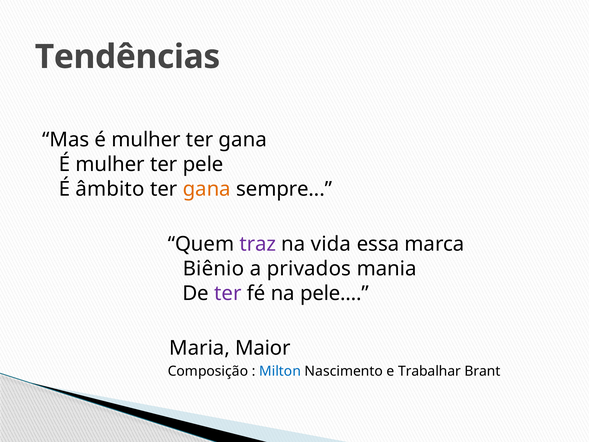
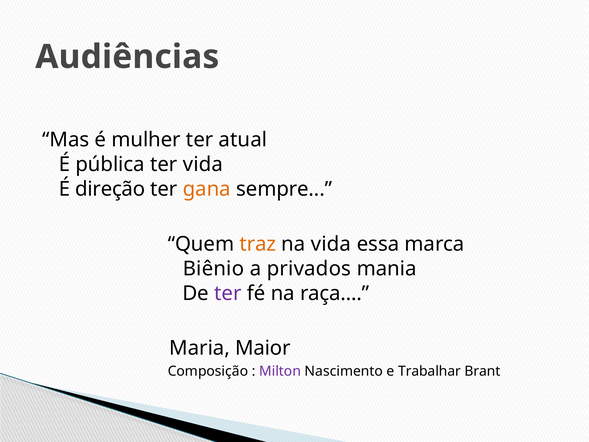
Tendências: Tendências -> Audiências
gana at (243, 140): gana -> atual
mulher at (110, 164): mulher -> pública
ter pele: pele -> vida
âmbito: âmbito -> direção
traz colour: purple -> orange
na pele: pele -> raça
Milton colour: blue -> purple
